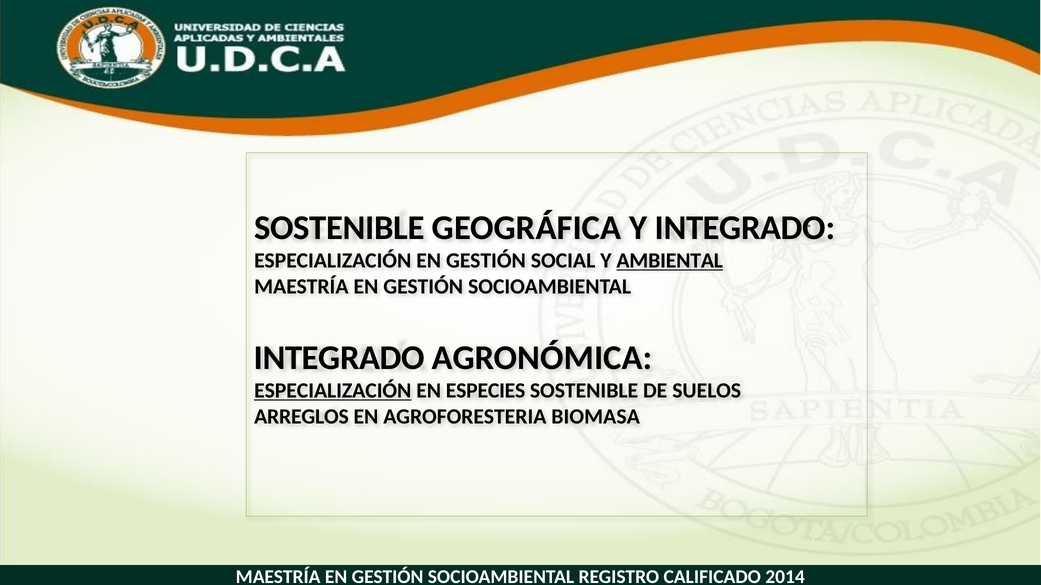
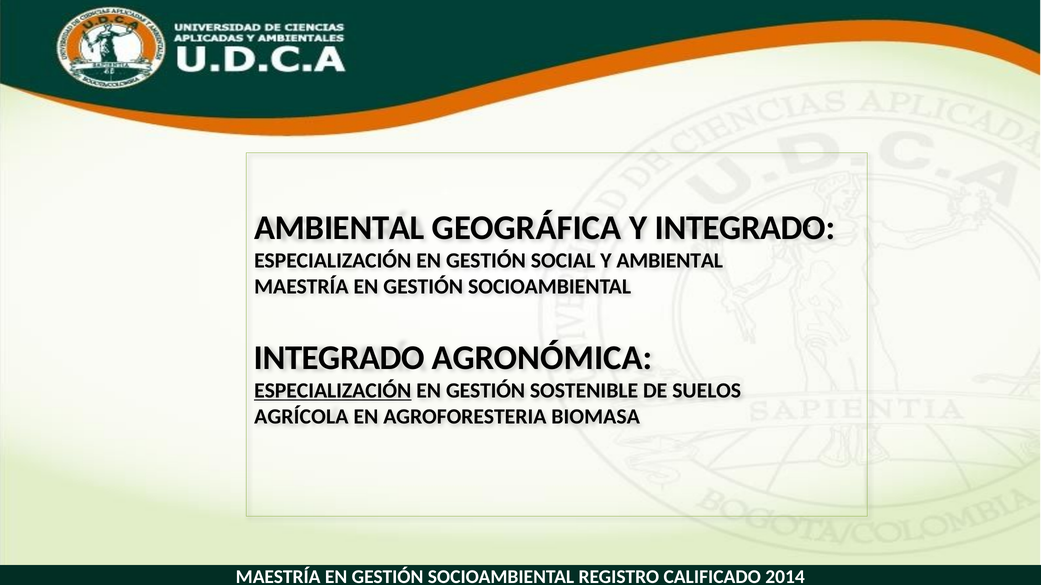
SOSTENIBLE at (339, 228): SOSTENIBLE -> AMBIENTAL
AMBIENTAL at (670, 261) underline: present -> none
ESPECIES at (486, 391): ESPECIES -> GESTIÓN
ARREGLOS: ARREGLOS -> AGRÍCOLA
